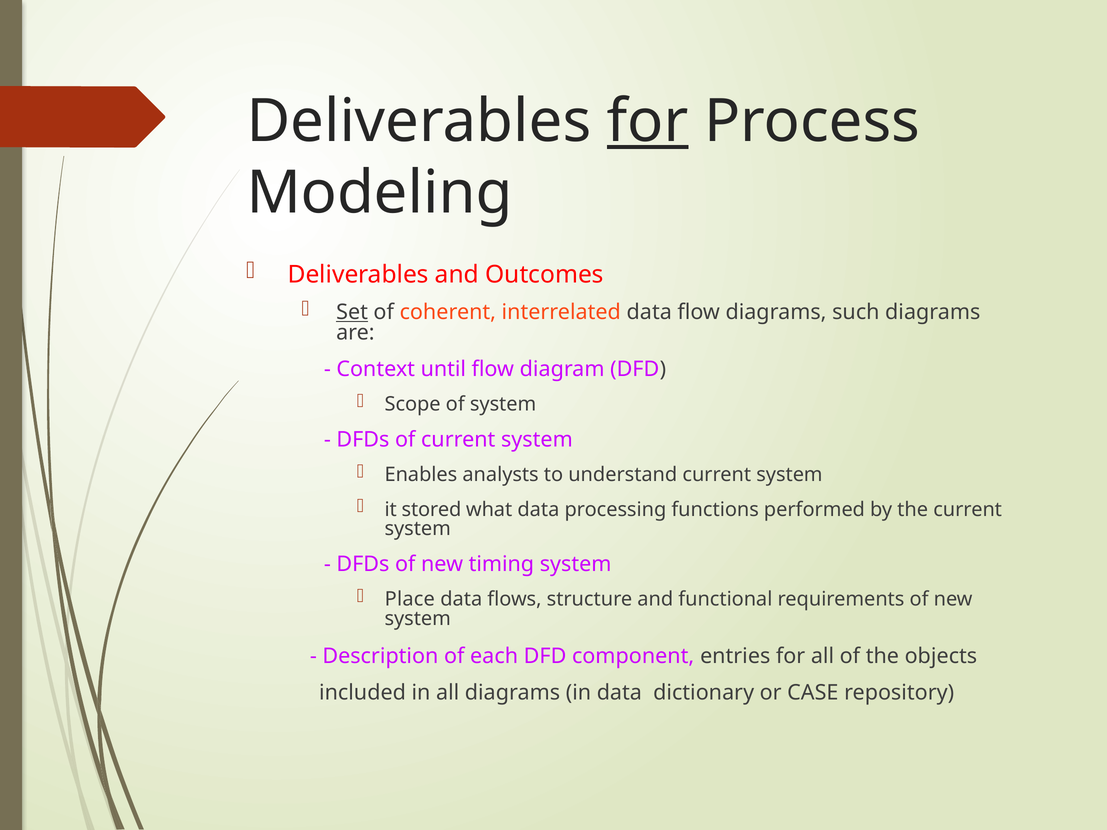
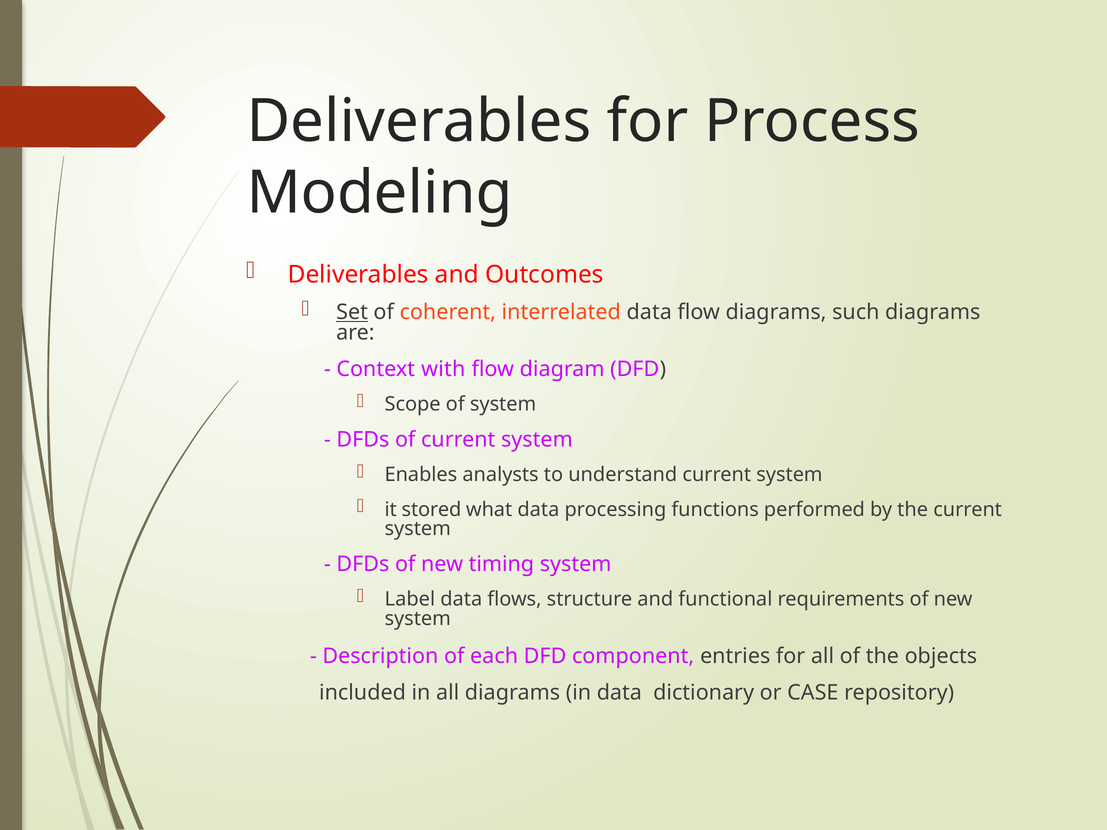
for at (648, 121) underline: present -> none
until: until -> with
Place: Place -> Label
